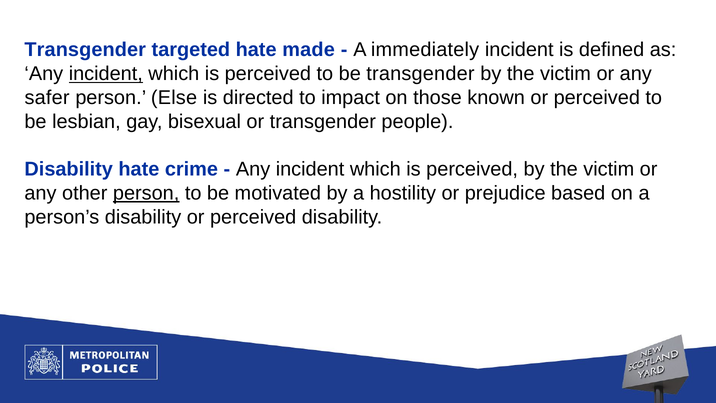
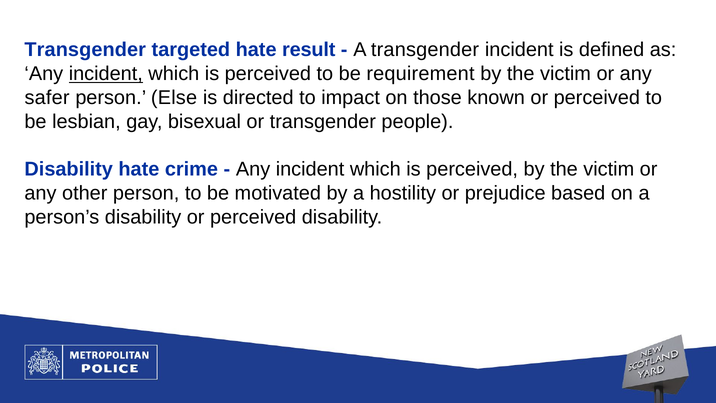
made: made -> result
A immediately: immediately -> transgender
be transgender: transgender -> requirement
person at (146, 193) underline: present -> none
